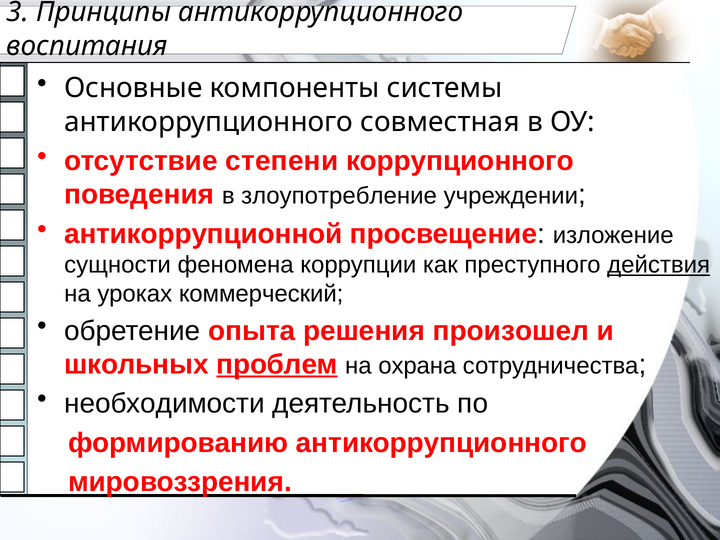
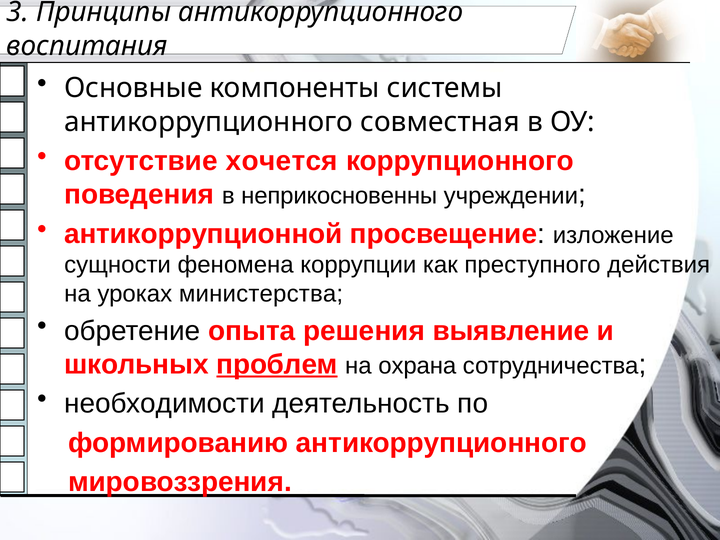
степени: степени -> хочется
злоупотребление: злоупотребление -> неприкосновенны
действия underline: present -> none
коммерческий: коммерческий -> министерства
произошел: произошел -> выявление
